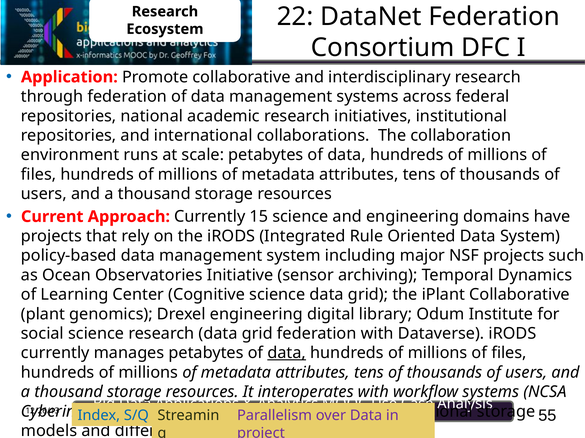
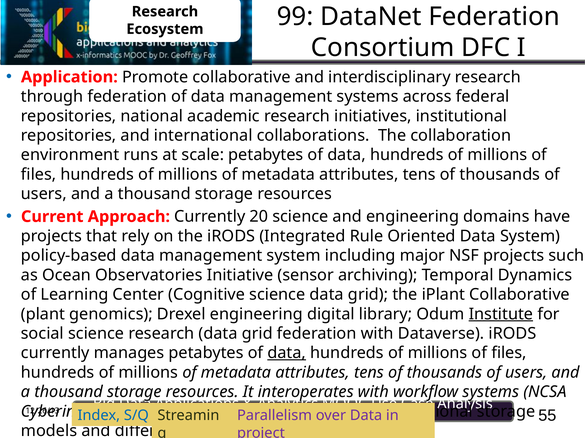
22: 22 -> 99
15: 15 -> 20
Institute underline: none -> present
